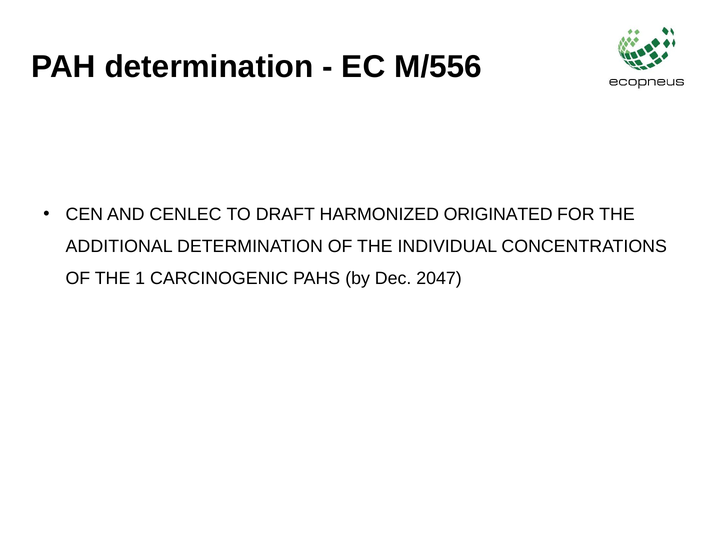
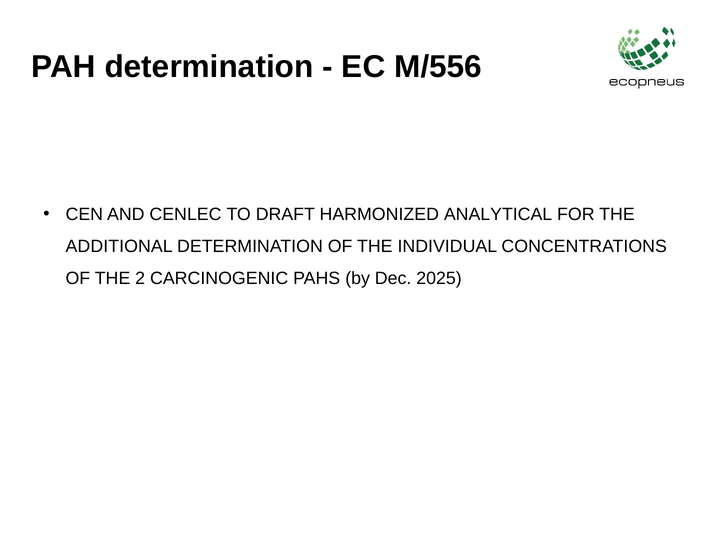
ORIGINATED: ORIGINATED -> ANALYTICAL
1: 1 -> 2
2047: 2047 -> 2025
